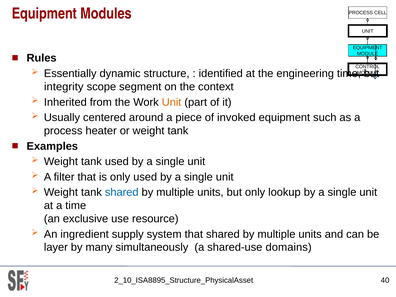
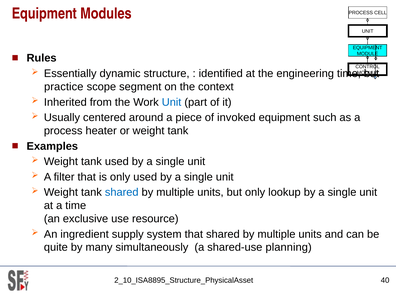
integrity: integrity -> practice
Unit at (172, 102) colour: orange -> blue
layer: layer -> quite
domains: domains -> planning
